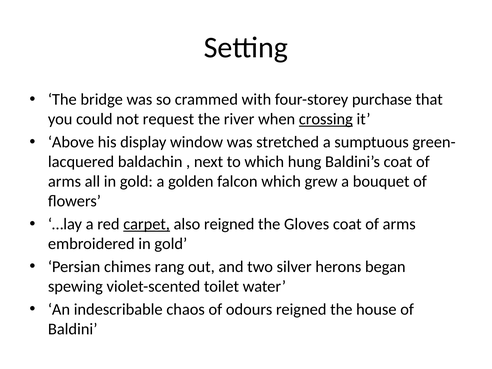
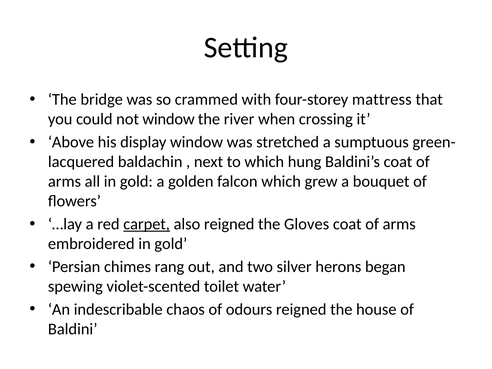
purchase: purchase -> mattress
not request: request -> window
crossing underline: present -> none
